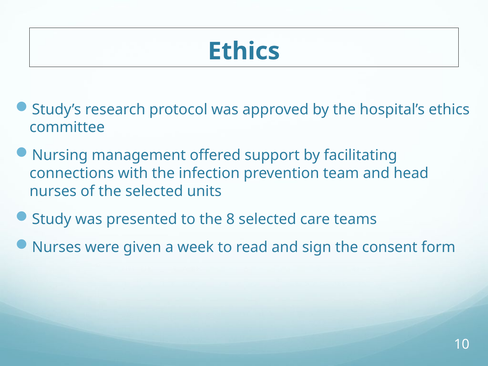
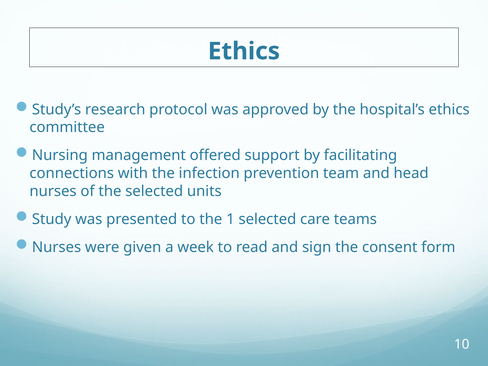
8: 8 -> 1
